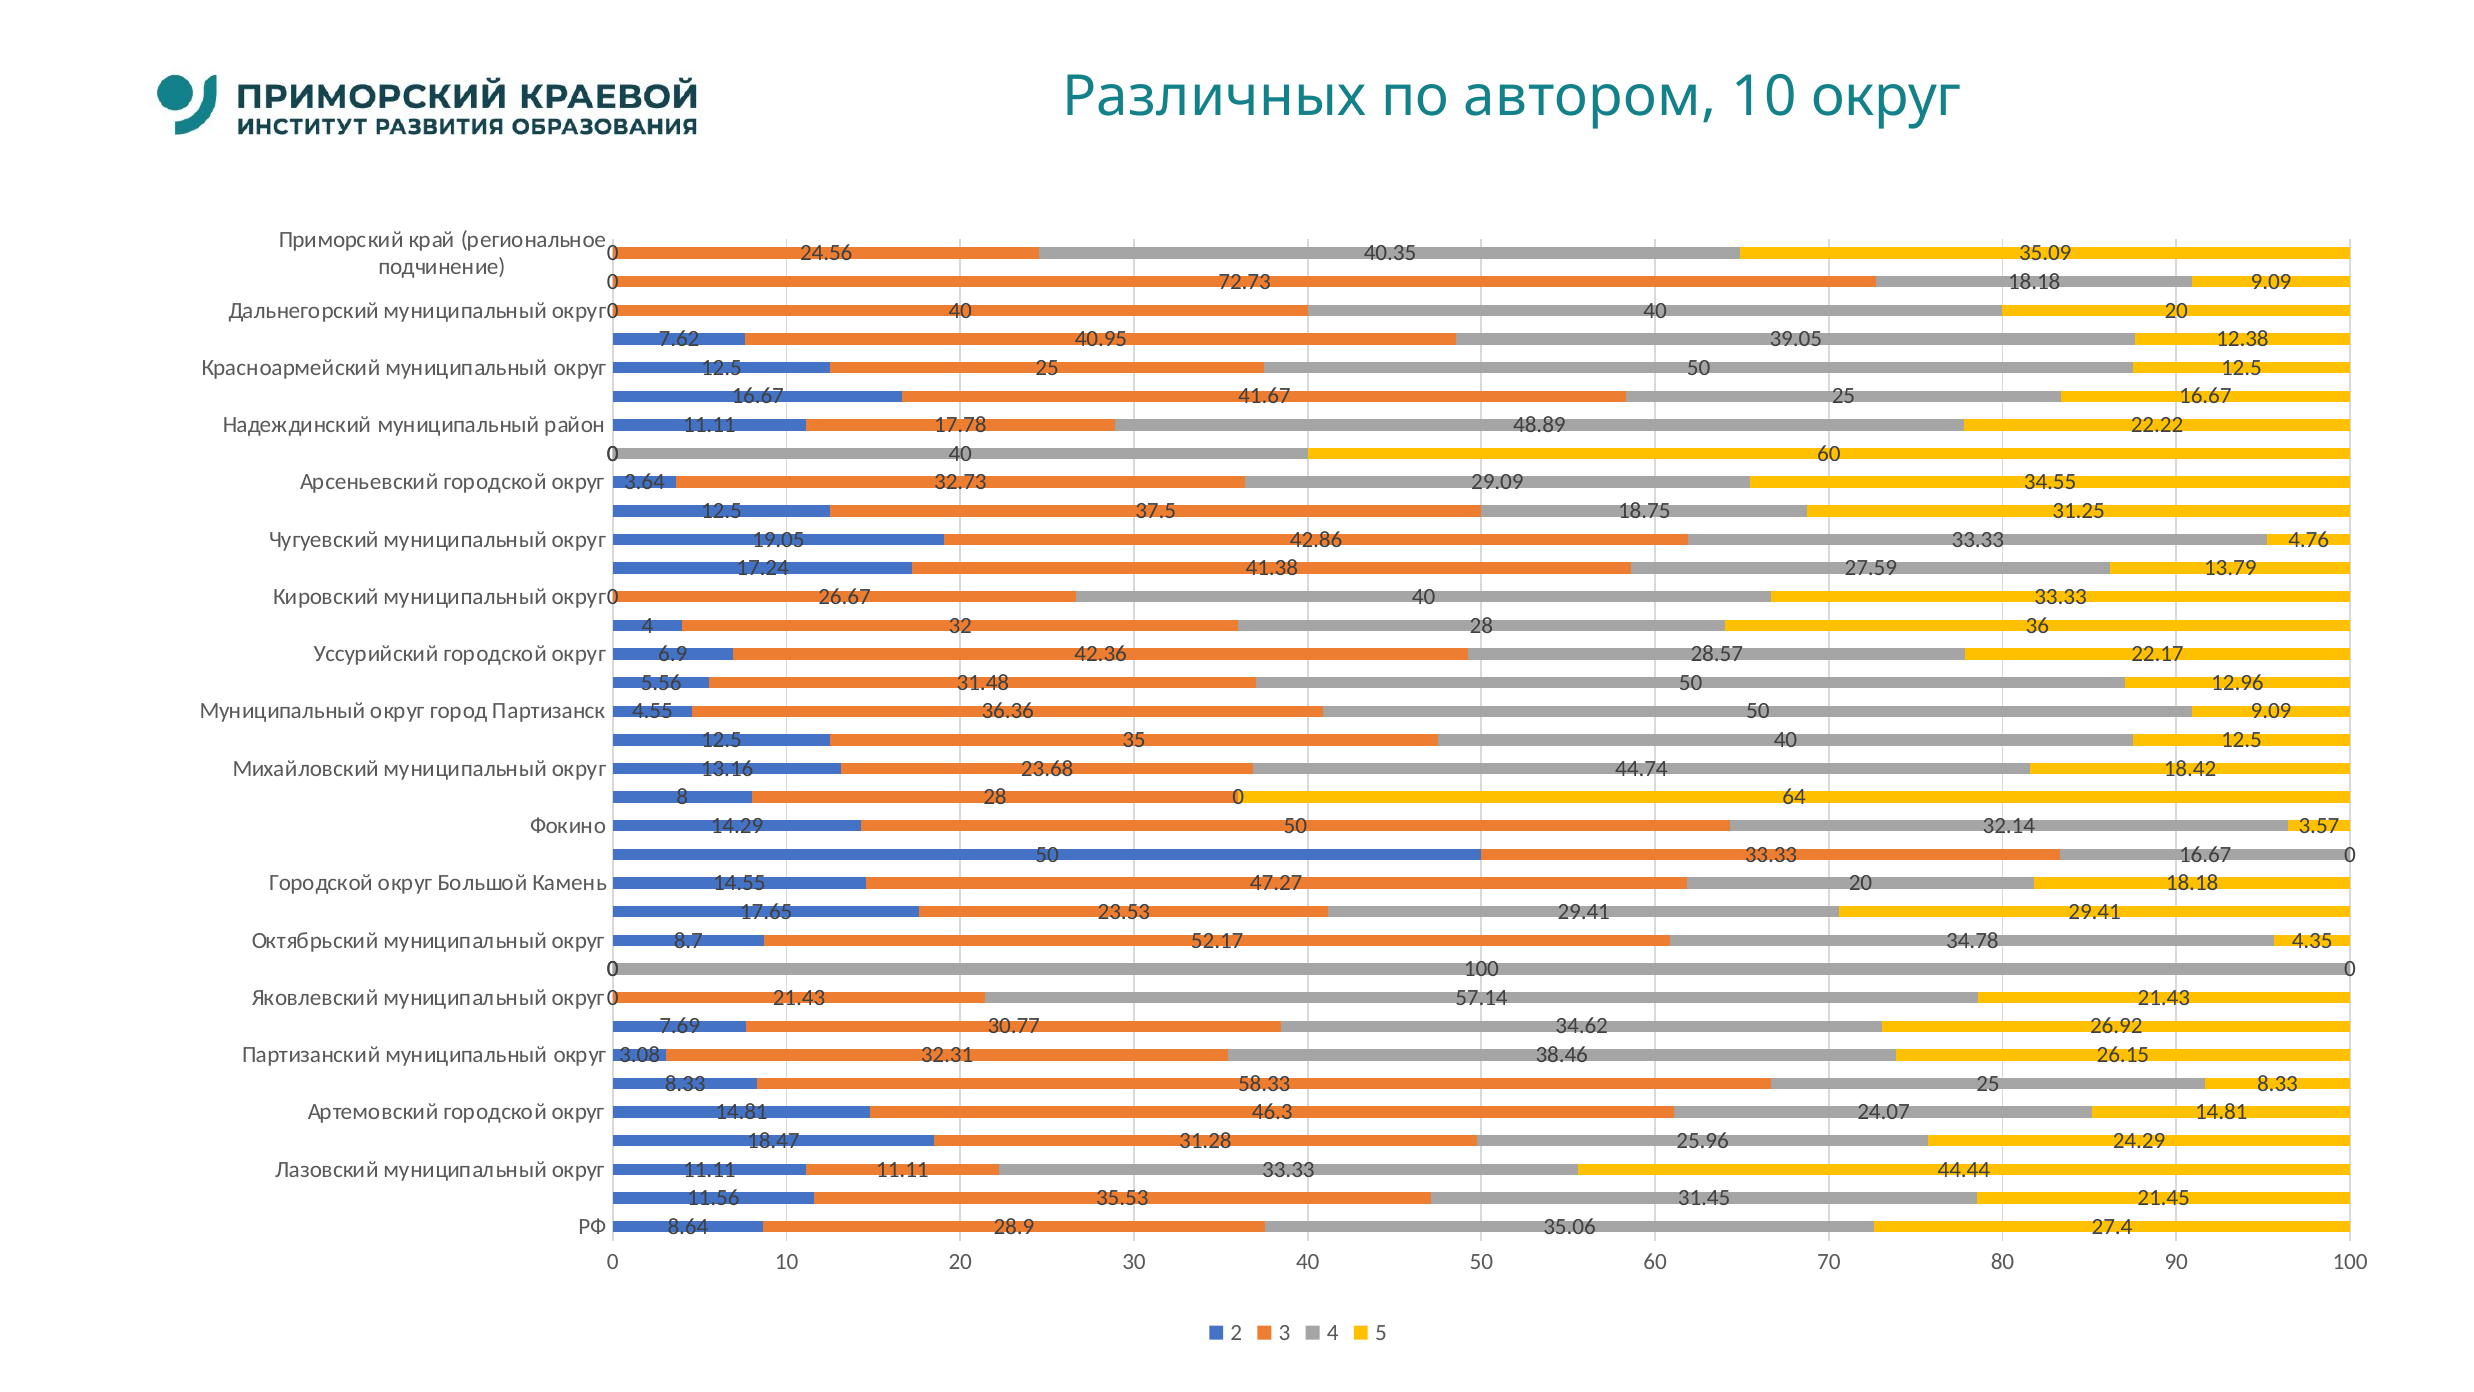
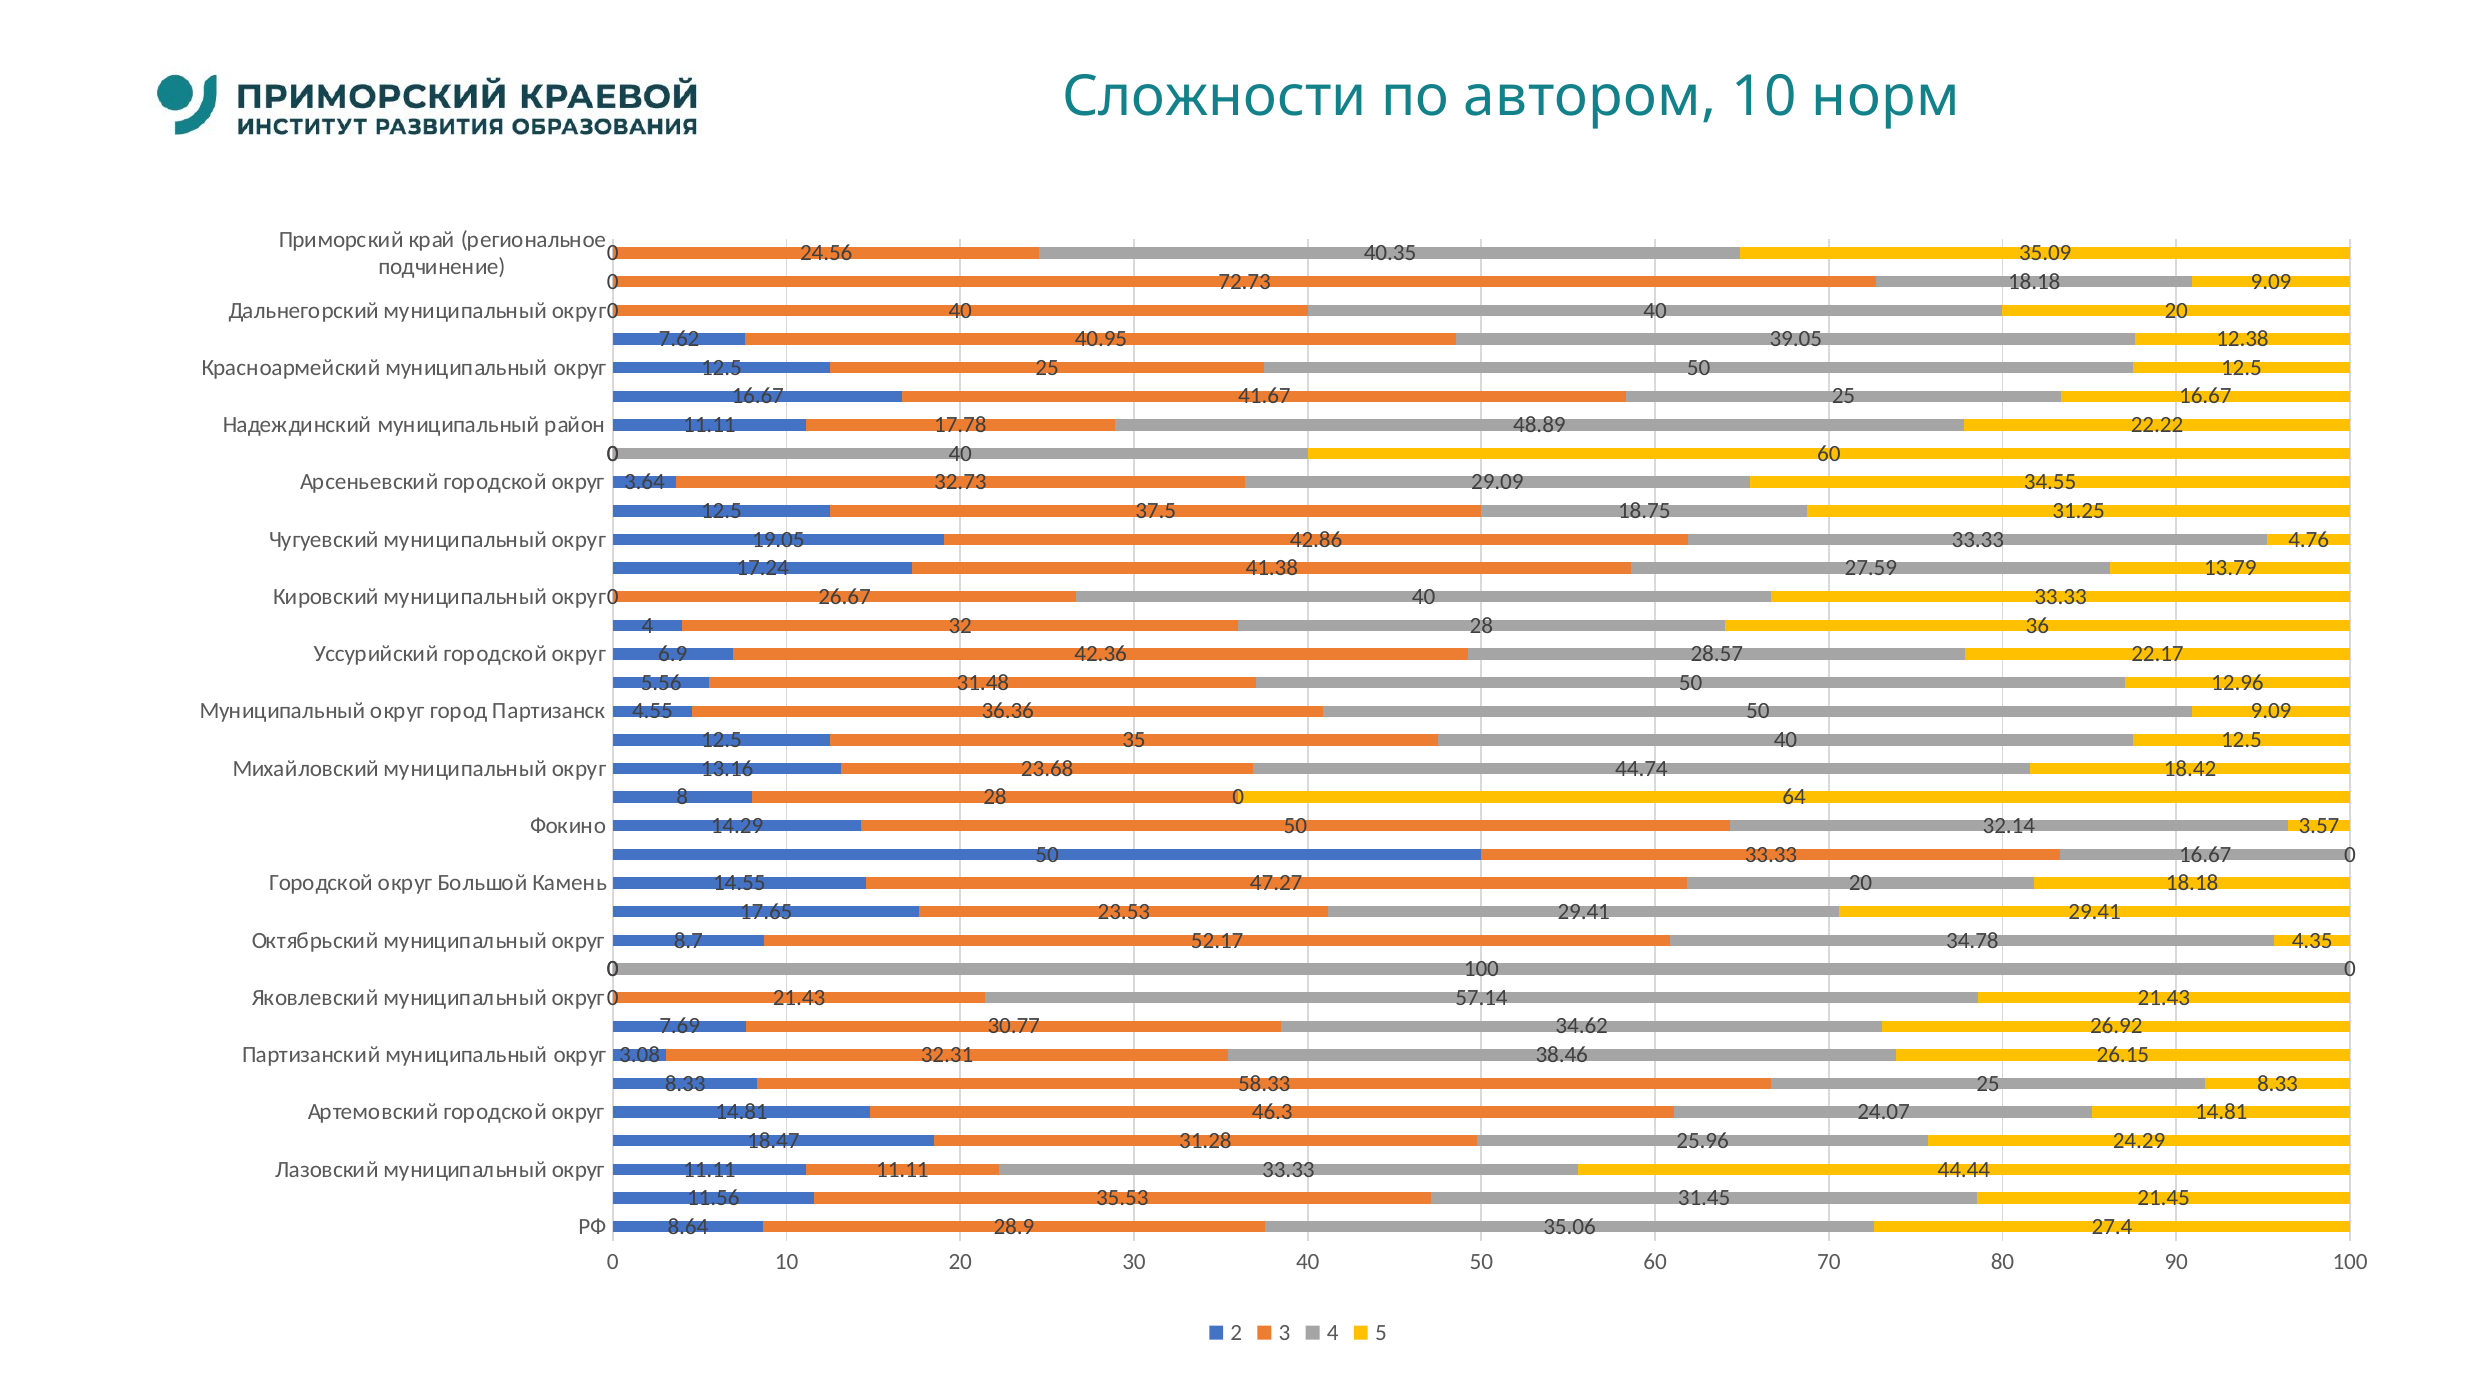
Различных: Различных -> Сложности
10 округ: округ -> норм
